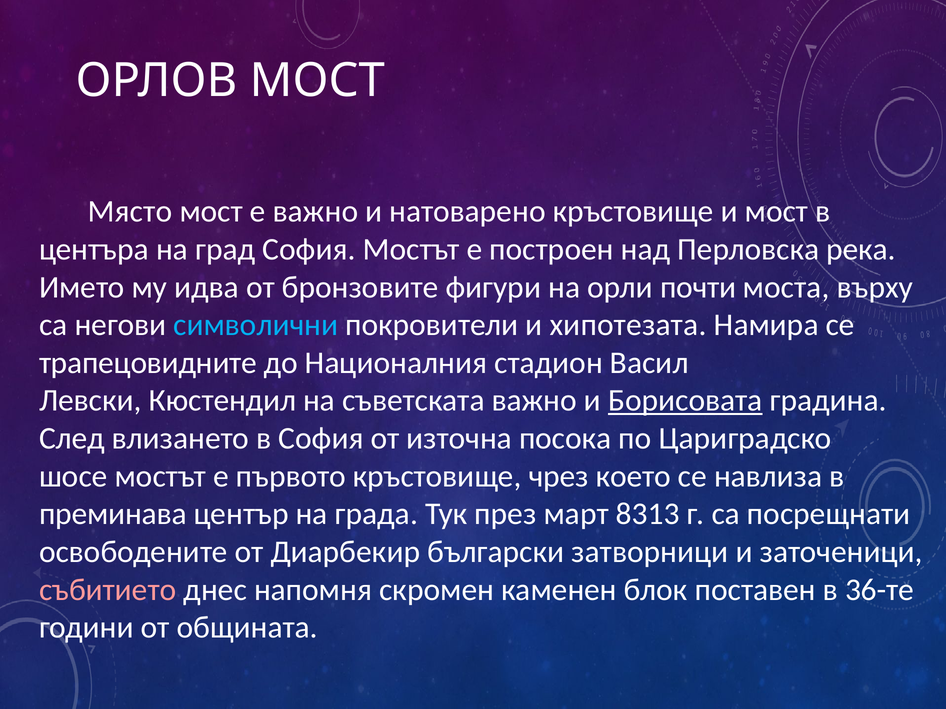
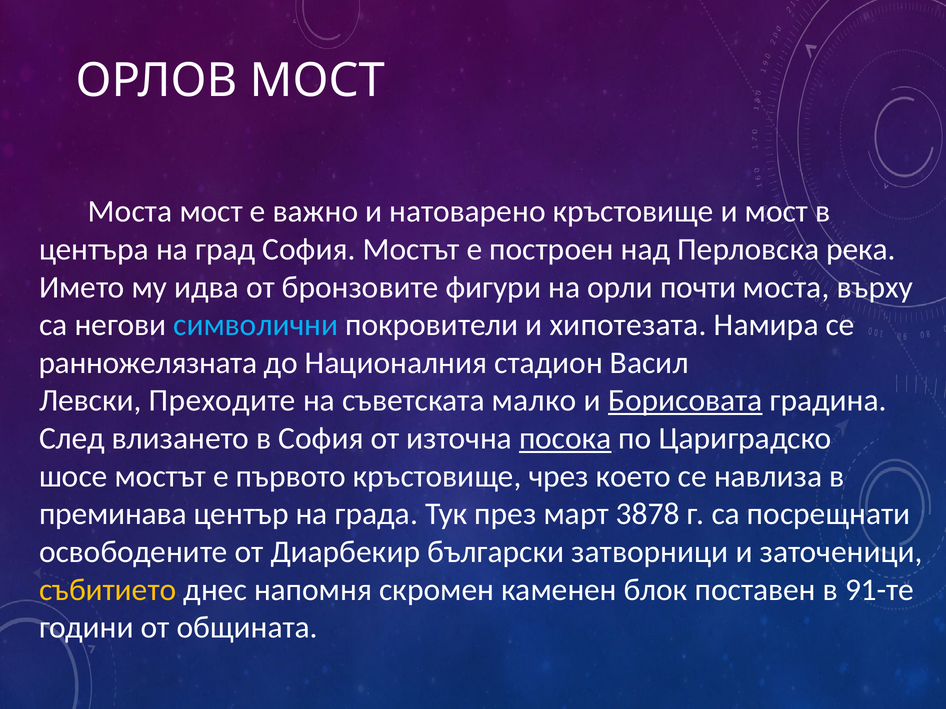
Място at (130, 212): Място -> Моста
трапецовидните: трапецовидните -> ранножелязната
Кюстендил: Кюстендил -> Преходите
съветската важно: важно -> малко
посока underline: none -> present
8313: 8313 -> 3878
събитието colour: pink -> yellow
36-те: 36-те -> 91-те
